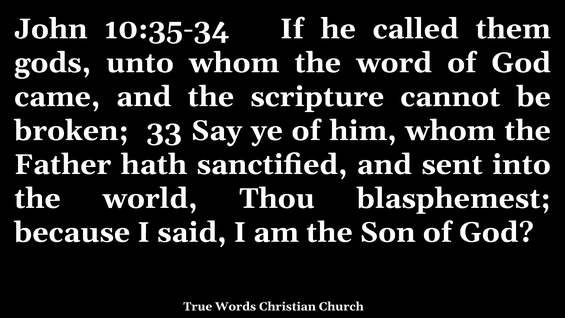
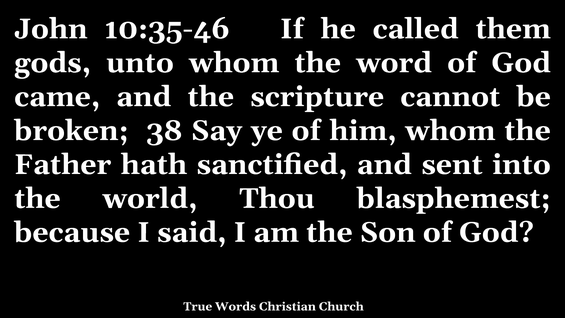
10:35-34: 10:35-34 -> 10:35-46
33: 33 -> 38
